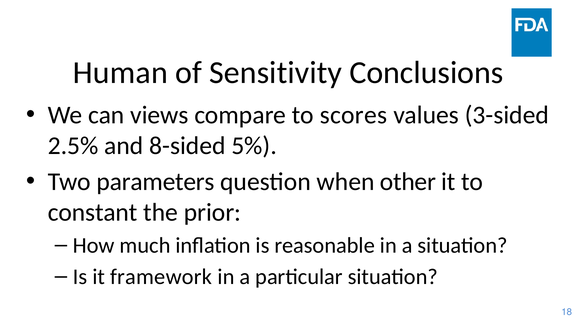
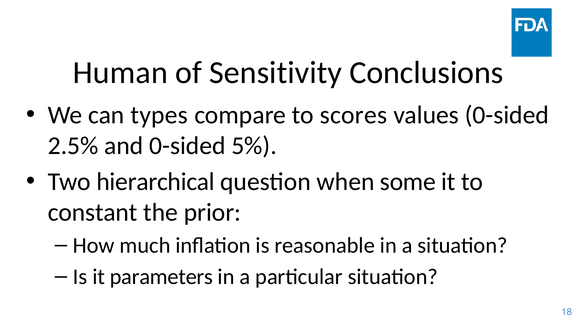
views: views -> types
values 3-sided: 3-sided -> 0-sided
and 8-sided: 8-sided -> 0-sided
parameters: parameters -> hierarchical
other: other -> some
framework: framework -> parameters
